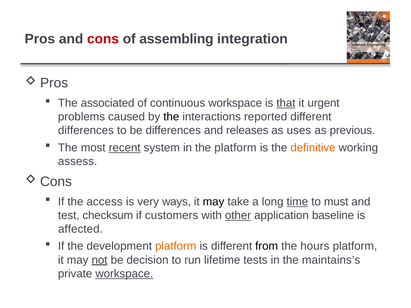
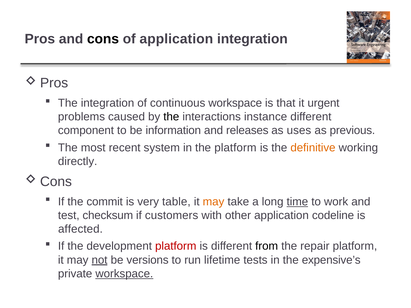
cons colour: red -> black
of assembling: assembling -> application
The associated: associated -> integration
that underline: present -> none
reported: reported -> instance
differences at (86, 131): differences -> component
be differences: differences -> information
recent underline: present -> none
assess: assess -> directly
access: access -> commit
ways: ways -> table
may at (214, 202) colour: black -> orange
must: must -> work
other underline: present -> none
baseline: baseline -> codeline
platform at (176, 246) colour: orange -> red
hours: hours -> repair
decision: decision -> versions
maintains’s: maintains’s -> expensive’s
